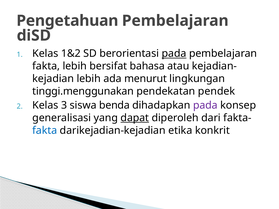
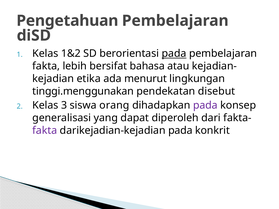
lebih at (89, 79): lebih -> etika
pendek: pendek -> disebut
benda: benda -> orang
dapat underline: present -> none
fakta at (45, 131) colour: blue -> purple
darikejadian-kejadian etika: etika -> pada
